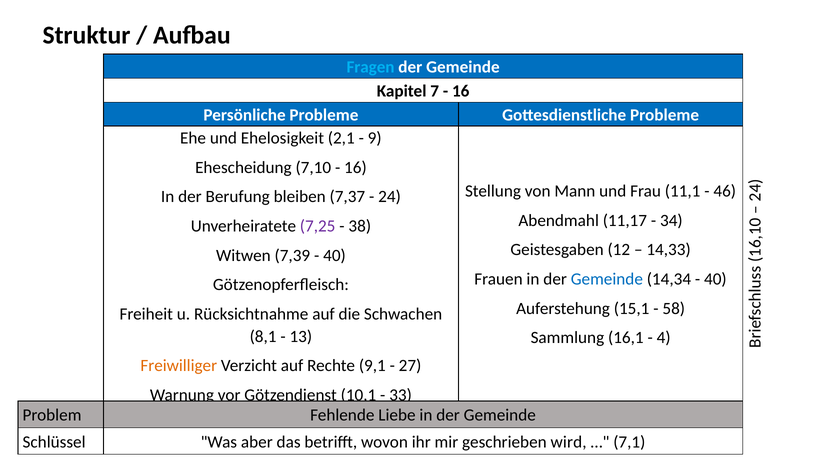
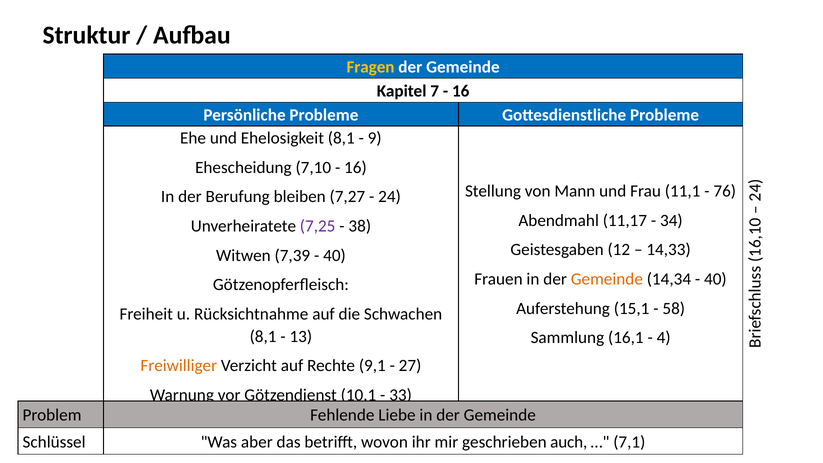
Fragen colour: light blue -> yellow
Ehelosigkeit 2,1: 2,1 -> 8,1
46: 46 -> 76
7,37: 7,37 -> 7,27
Gemeinde at (607, 279) colour: blue -> orange
wird: wird -> auch
